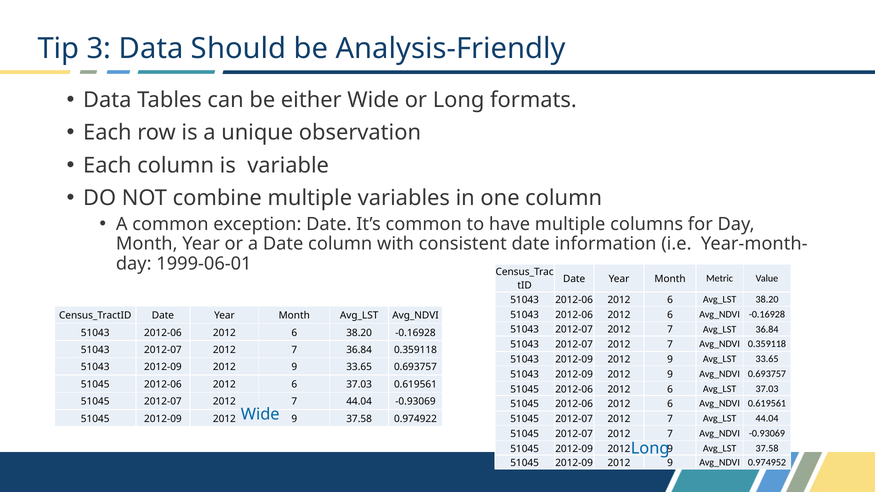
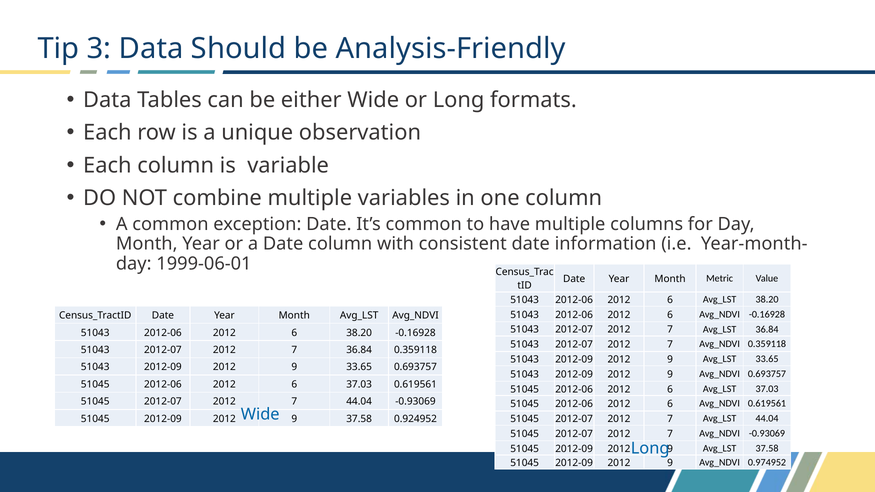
0.974922: 0.974922 -> 0.924952
